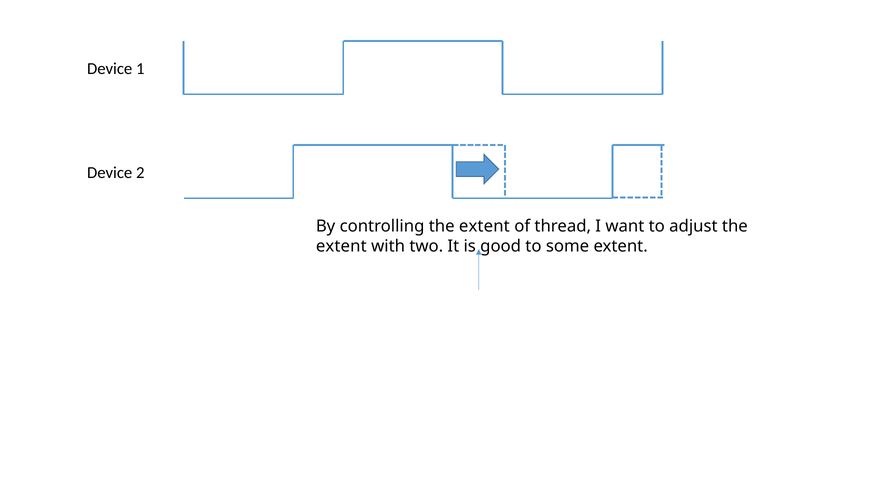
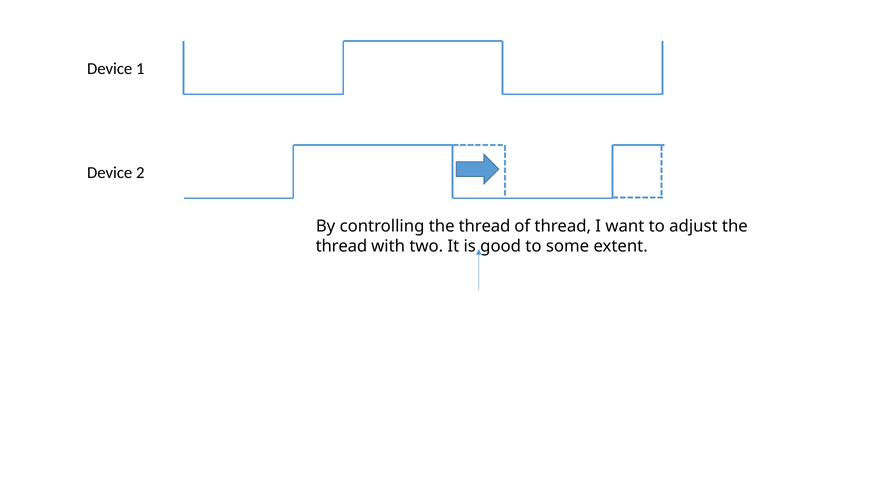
controlling the extent: extent -> thread
extent at (341, 246): extent -> thread
